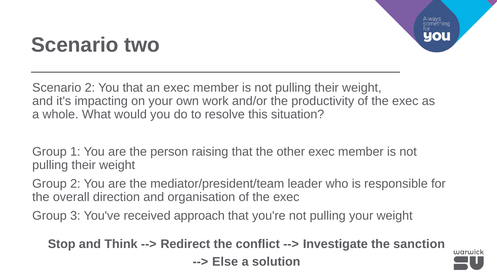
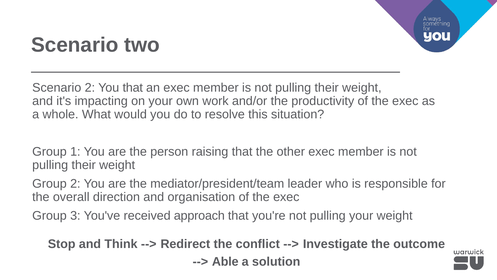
sanction: sanction -> outcome
Else: Else -> Able
